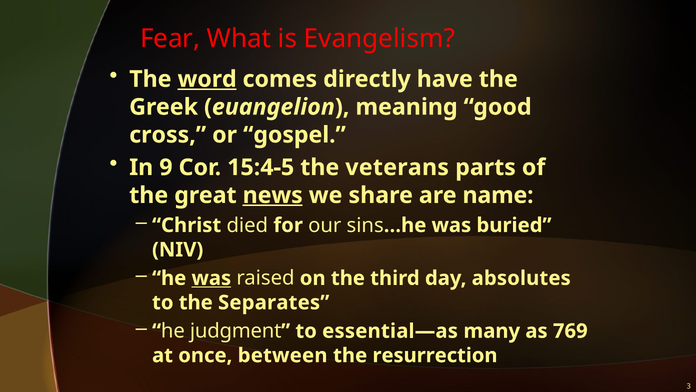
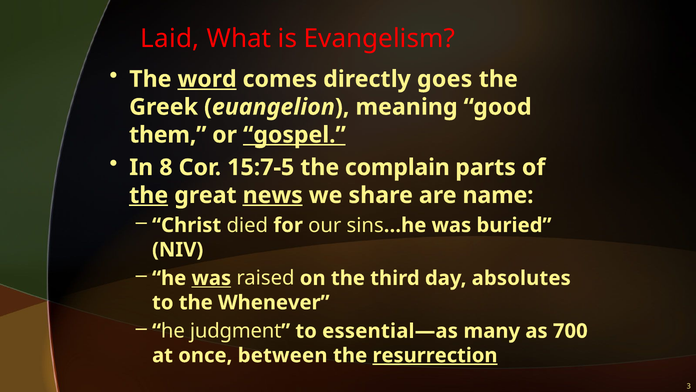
Fear: Fear -> Laid
have: have -> goes
cross: cross -> them
gospel underline: none -> present
9: 9 -> 8
15:4-5: 15:4-5 -> 15:7-5
veterans: veterans -> complain
the at (149, 195) underline: none -> present
Separates: Separates -> Whenever
769: 769 -> 700
resurrection underline: none -> present
